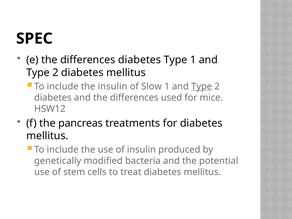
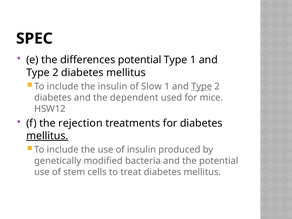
differences diabetes: diabetes -> potential
and the differences: differences -> dependent
pancreas: pancreas -> rejection
mellitus at (47, 136) underline: none -> present
